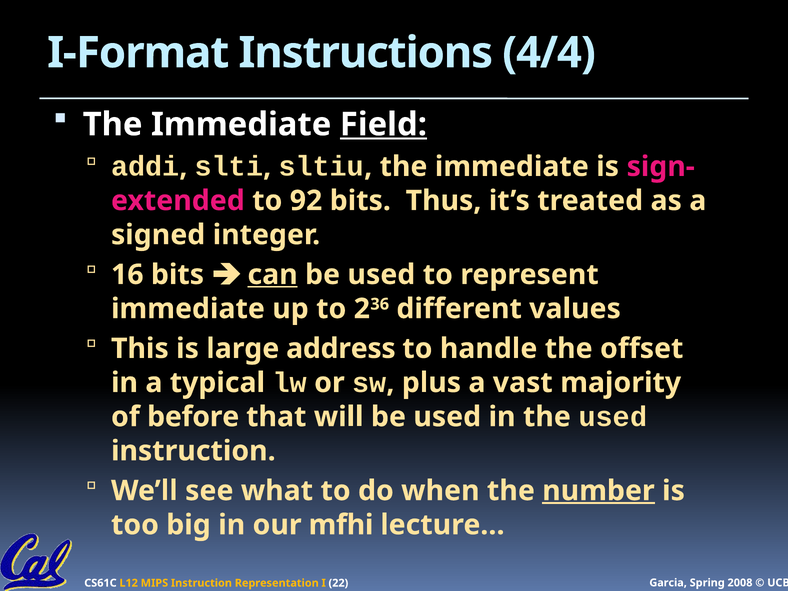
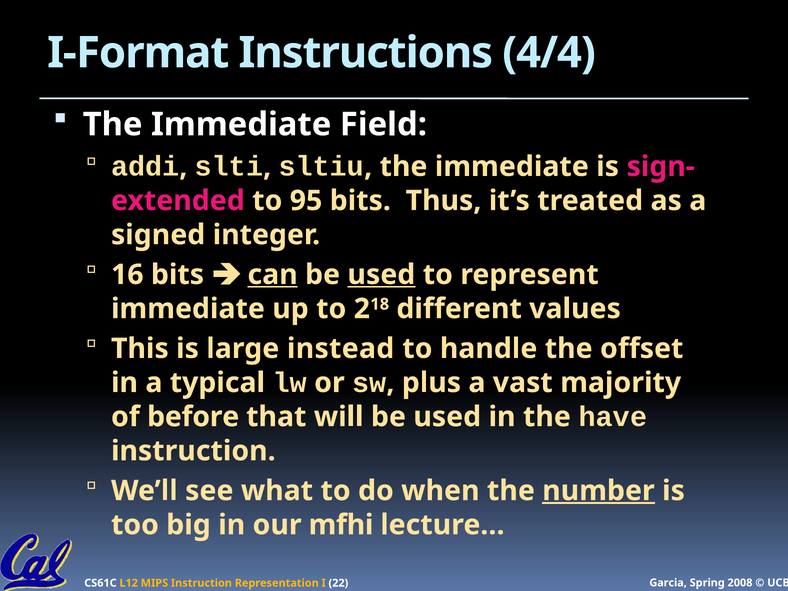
Field underline: present -> none
92: 92 -> 95
used at (381, 275) underline: none -> present
36: 36 -> 18
address: address -> instead
the used: used -> have
